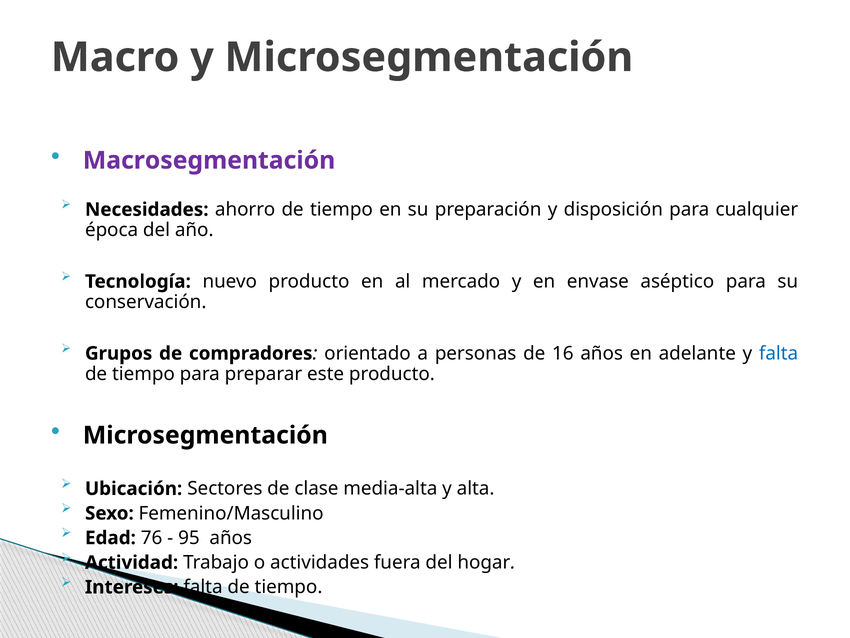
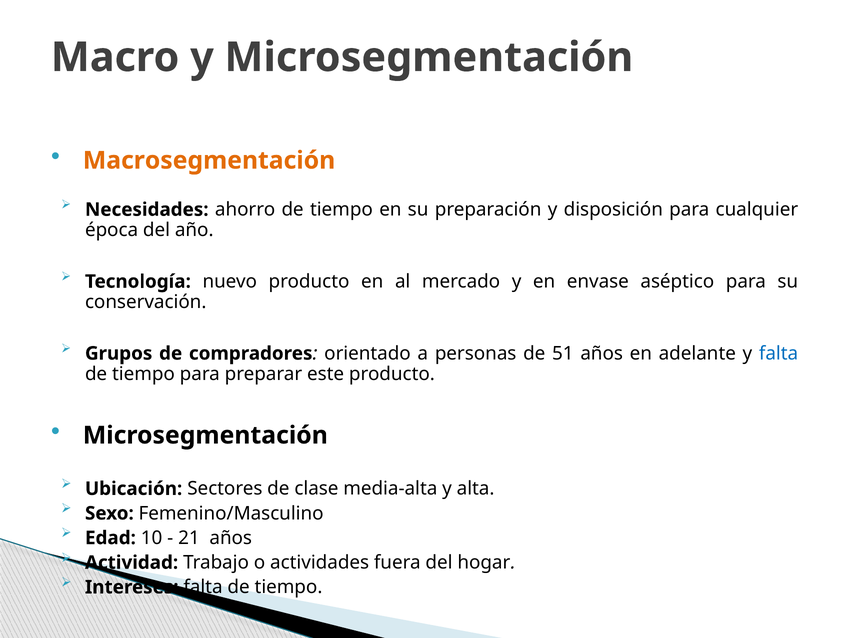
Macrosegmentación colour: purple -> orange
16: 16 -> 51
76: 76 -> 10
95: 95 -> 21
